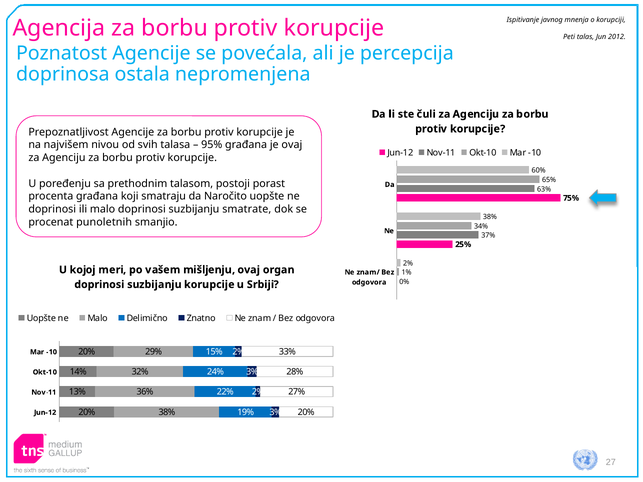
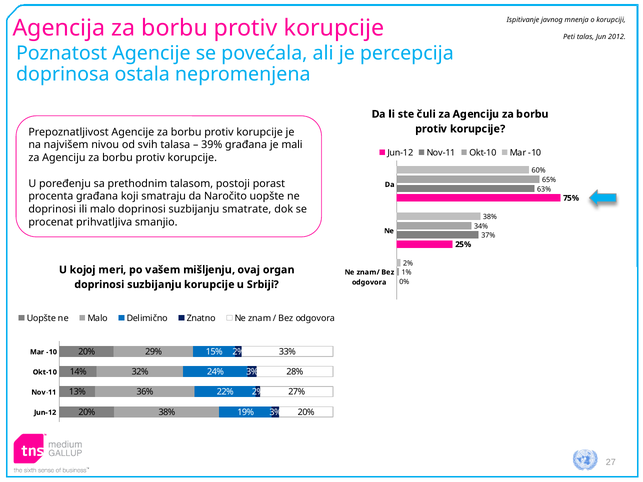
95%: 95% -> 39%
je ovaj: ovaj -> mali
punoletnih: punoletnih -> prihvatljiva
